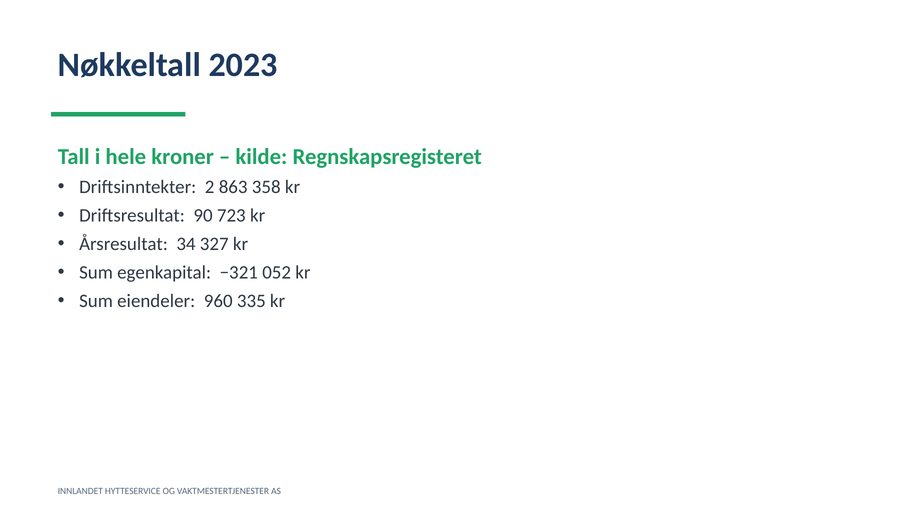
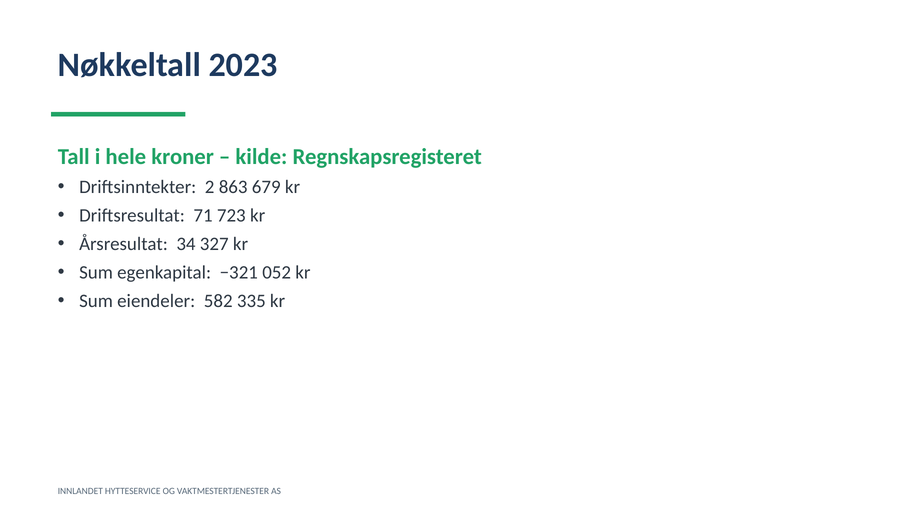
358: 358 -> 679
90: 90 -> 71
960: 960 -> 582
